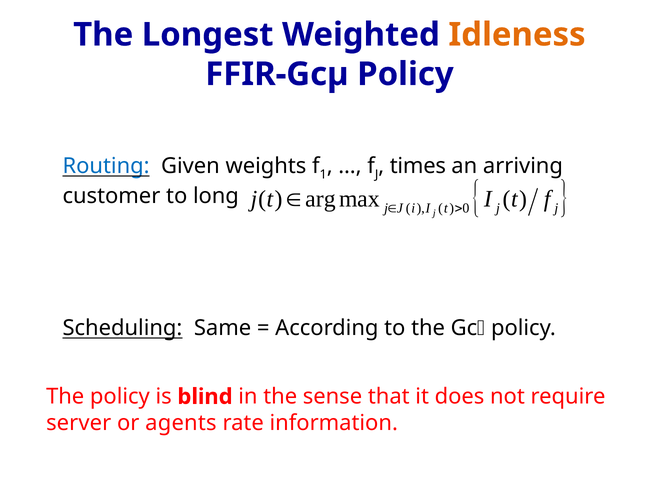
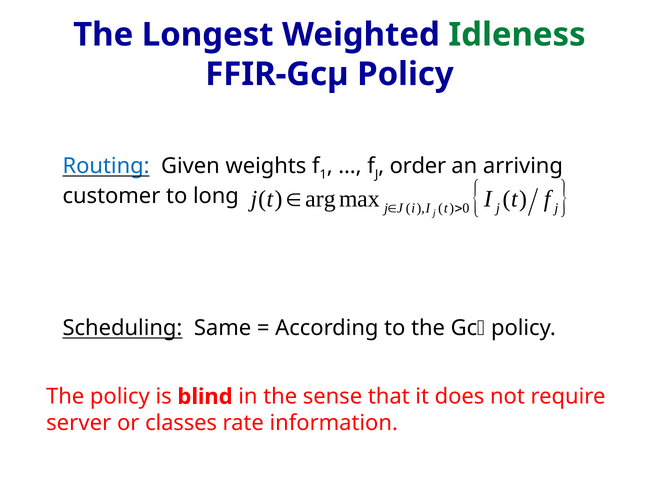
Idleness colour: orange -> green
times: times -> order
agents: agents -> classes
